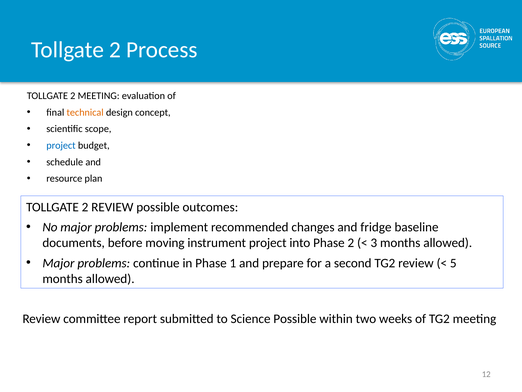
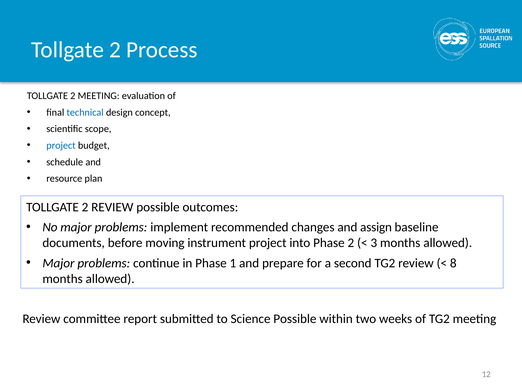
technical colour: orange -> blue
fridge: fridge -> assign
5: 5 -> 8
